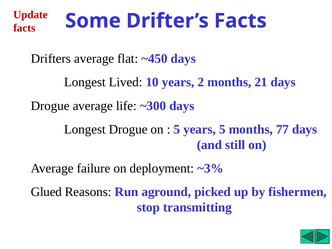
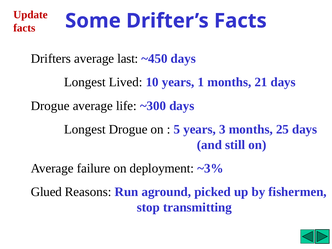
flat: flat -> last
2: 2 -> 1
years 5: 5 -> 3
77: 77 -> 25
